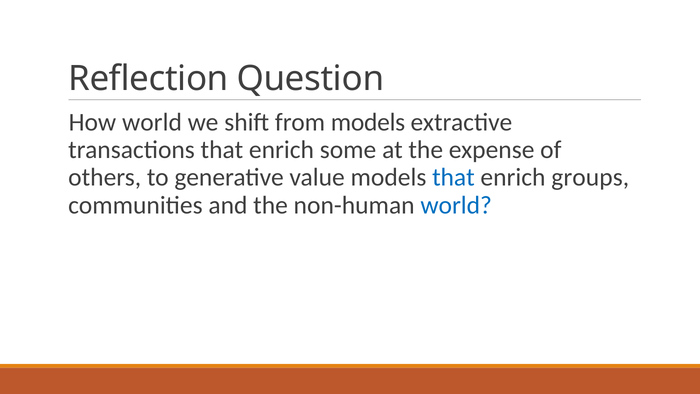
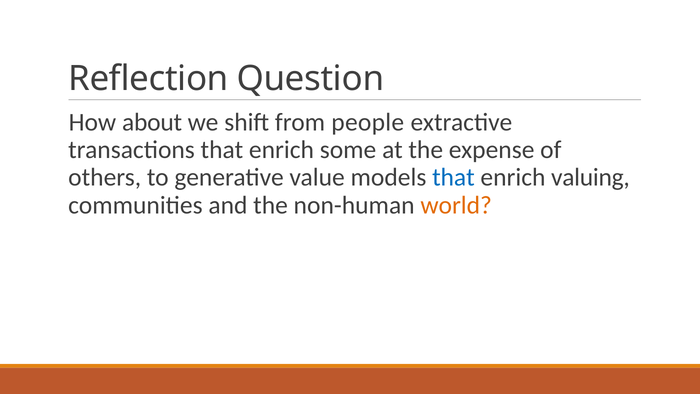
How world: world -> about
from models: models -> people
groups: groups -> valuing
world at (456, 205) colour: blue -> orange
